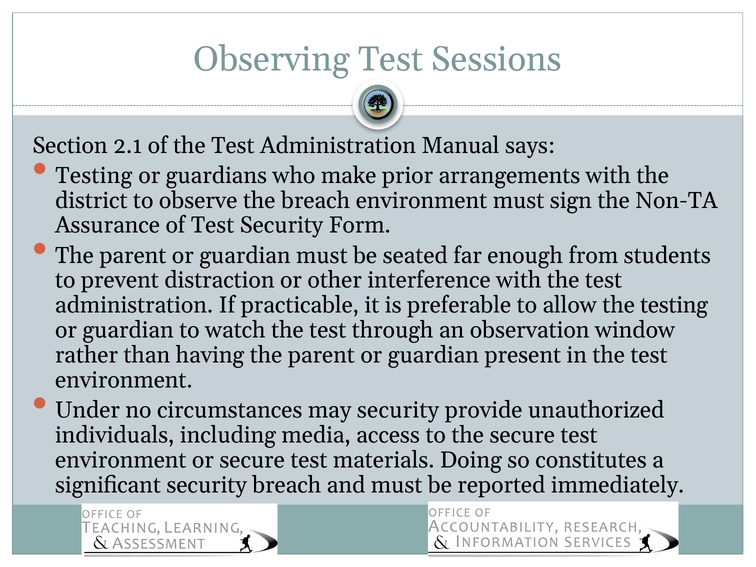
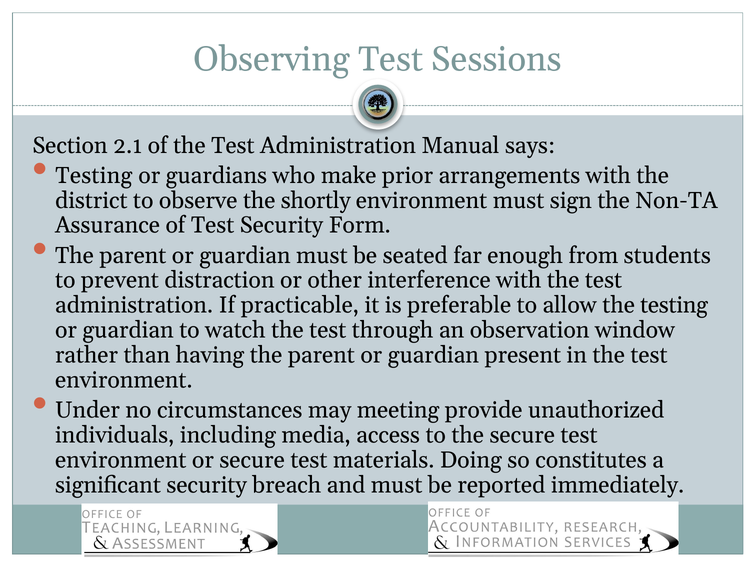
the breach: breach -> shortly
may security: security -> meeting
